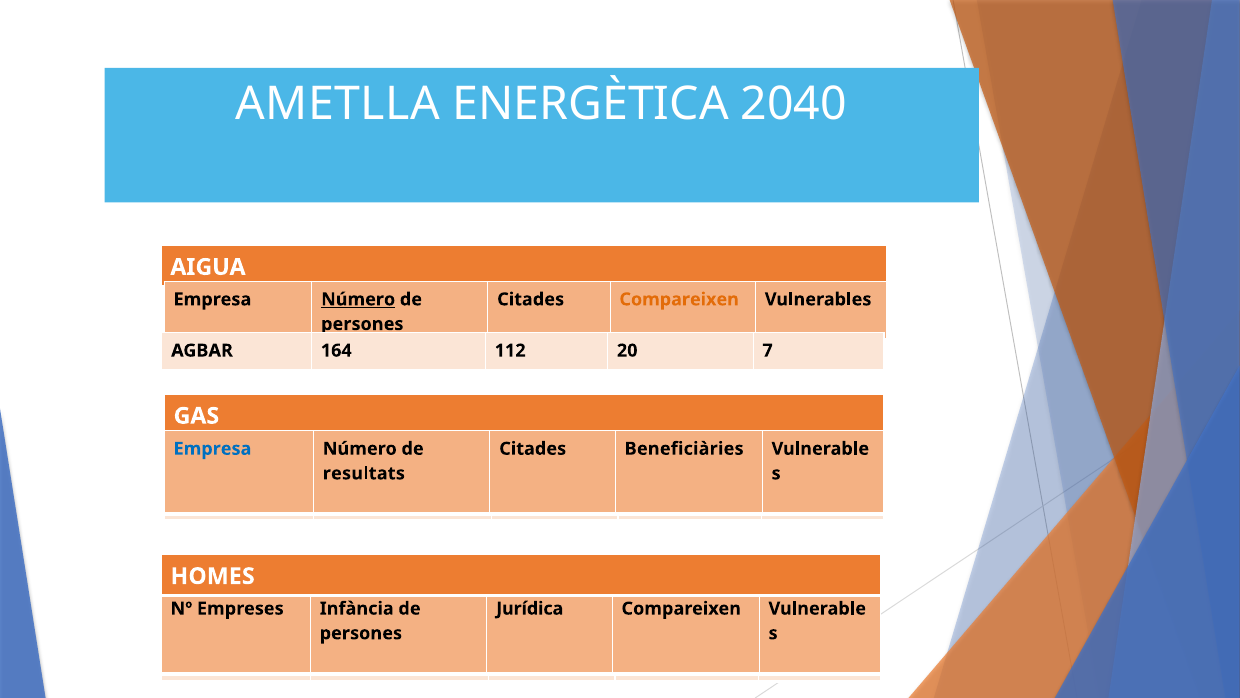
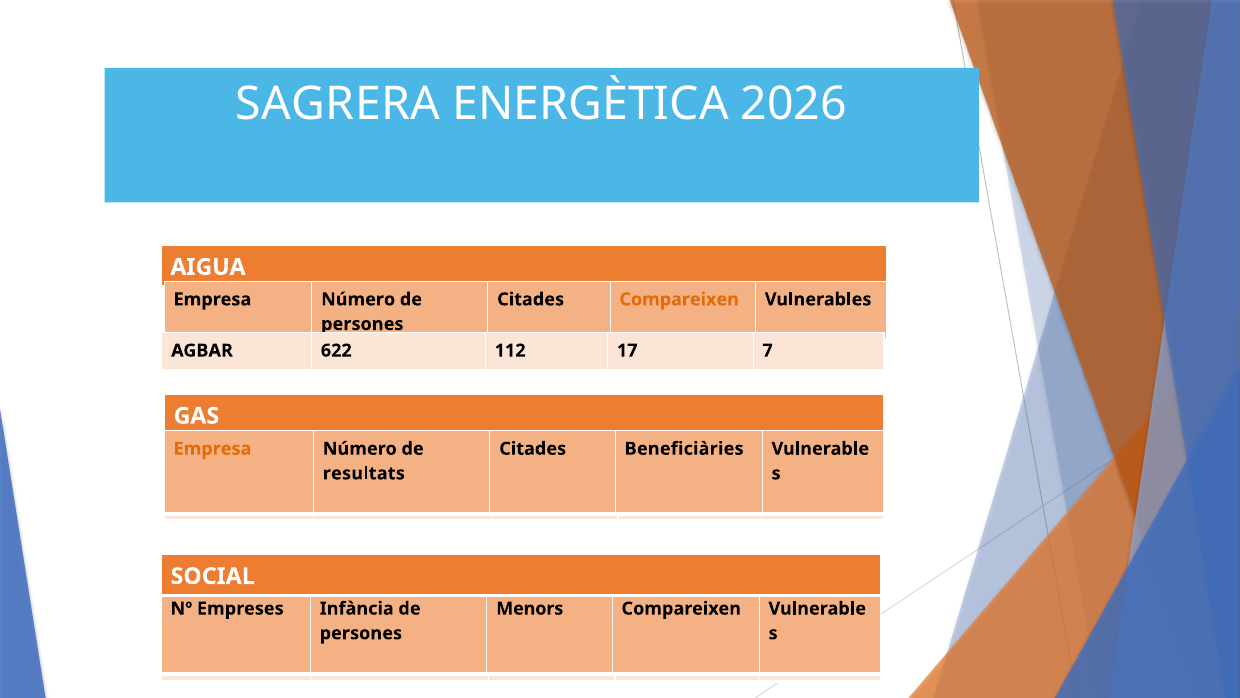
AMETLLA: AMETLLA -> SAGRERA
2040: 2040 -> 2026
Número at (358, 299) underline: present -> none
164: 164 -> 622
20: 20 -> 17
Empresa at (212, 448) colour: blue -> orange
HOMES: HOMES -> SOCIAL
Jurídica: Jurídica -> Menors
